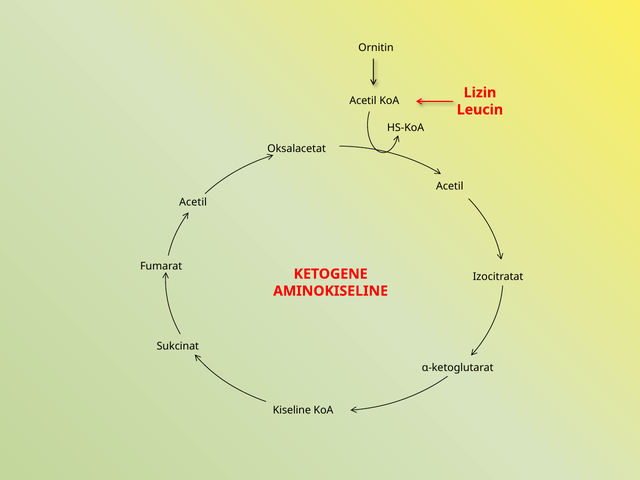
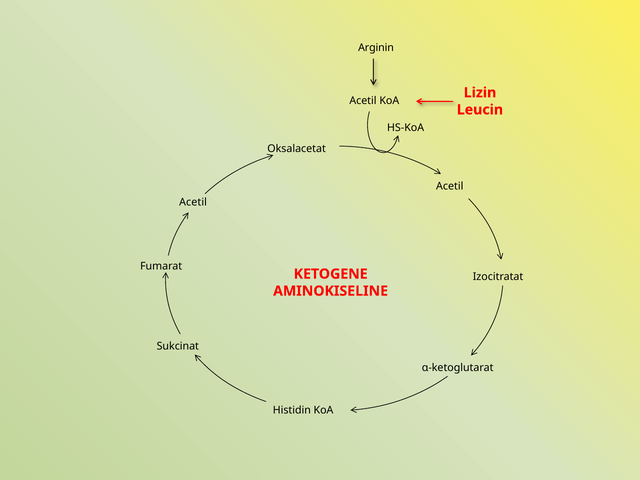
Ornitin: Ornitin -> Arginin
Kiseline: Kiseline -> Histidin
